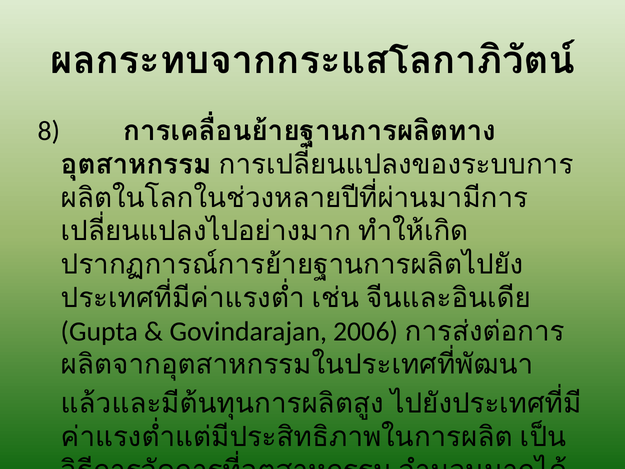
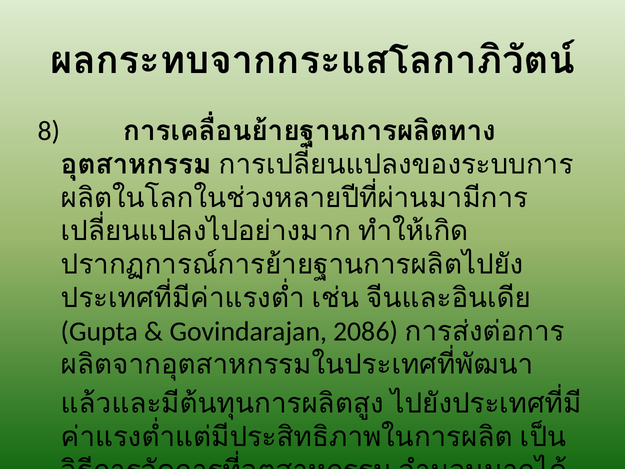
2006: 2006 -> 2086
